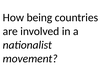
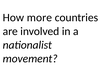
being: being -> more
